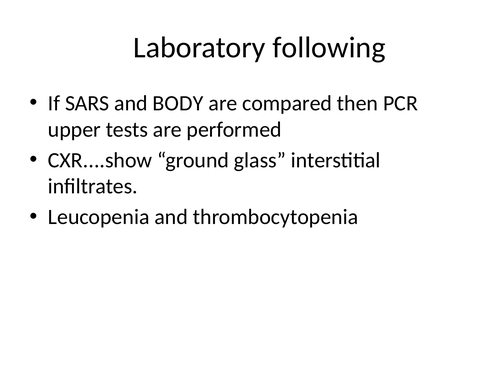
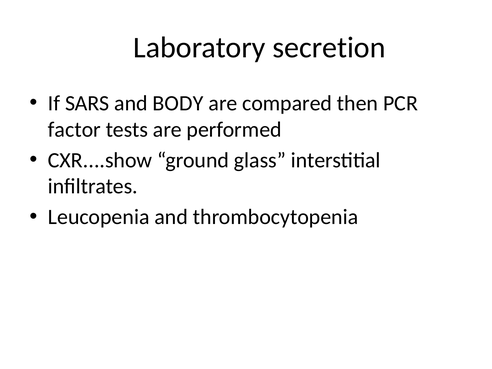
following: following -> secretion
upper: upper -> factor
